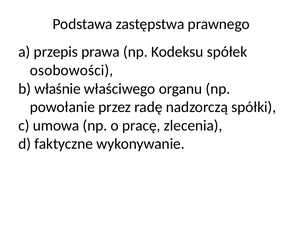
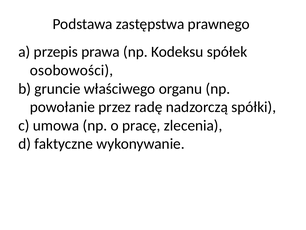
właśnie: właśnie -> gruncie
